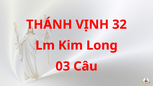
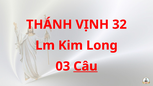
Câu underline: none -> present
